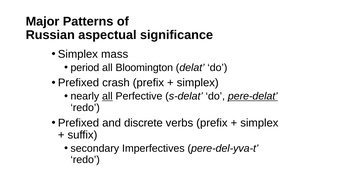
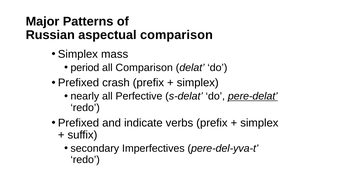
aspectual significance: significance -> comparison
all Bloomington: Bloomington -> Comparison
all at (107, 97) underline: present -> none
discrete: discrete -> indicate
